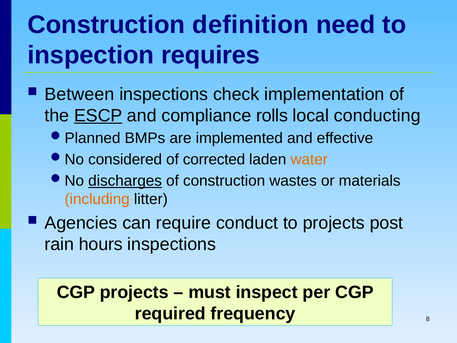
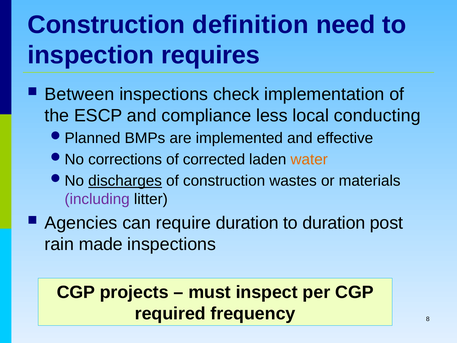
ESCP underline: present -> none
rolls: rolls -> less
considered: considered -> corrections
including colour: orange -> purple
require conduct: conduct -> duration
to projects: projects -> duration
hours: hours -> made
